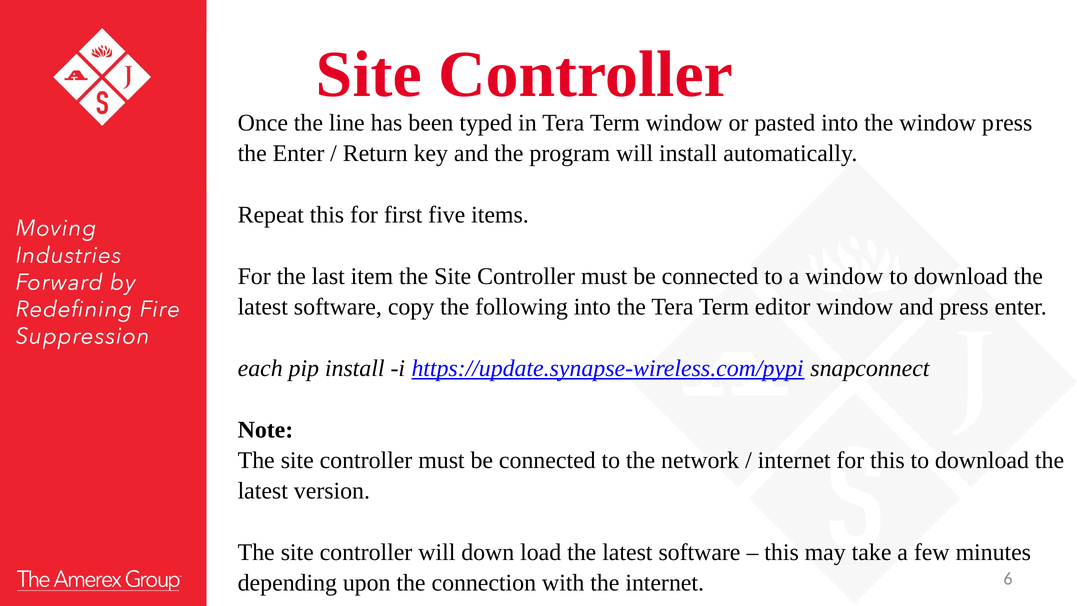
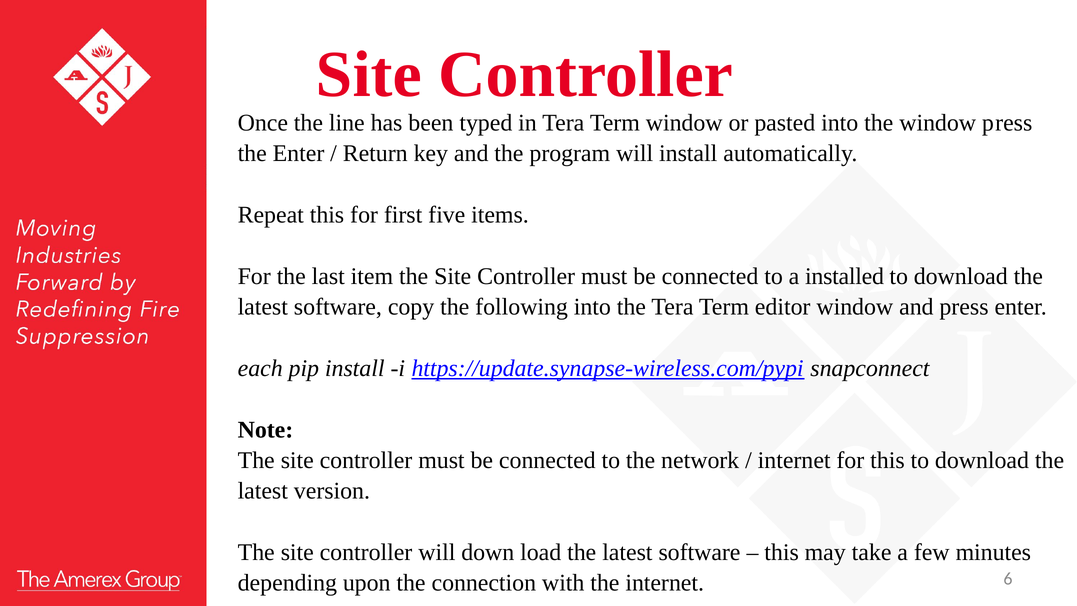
a window: window -> installed
